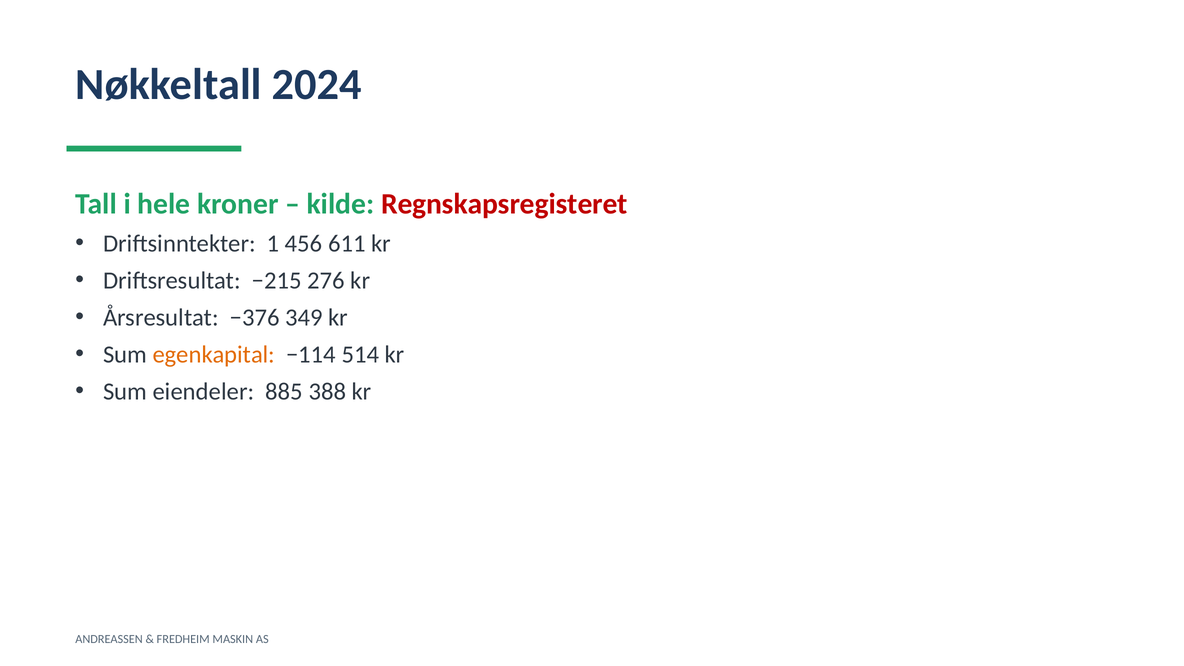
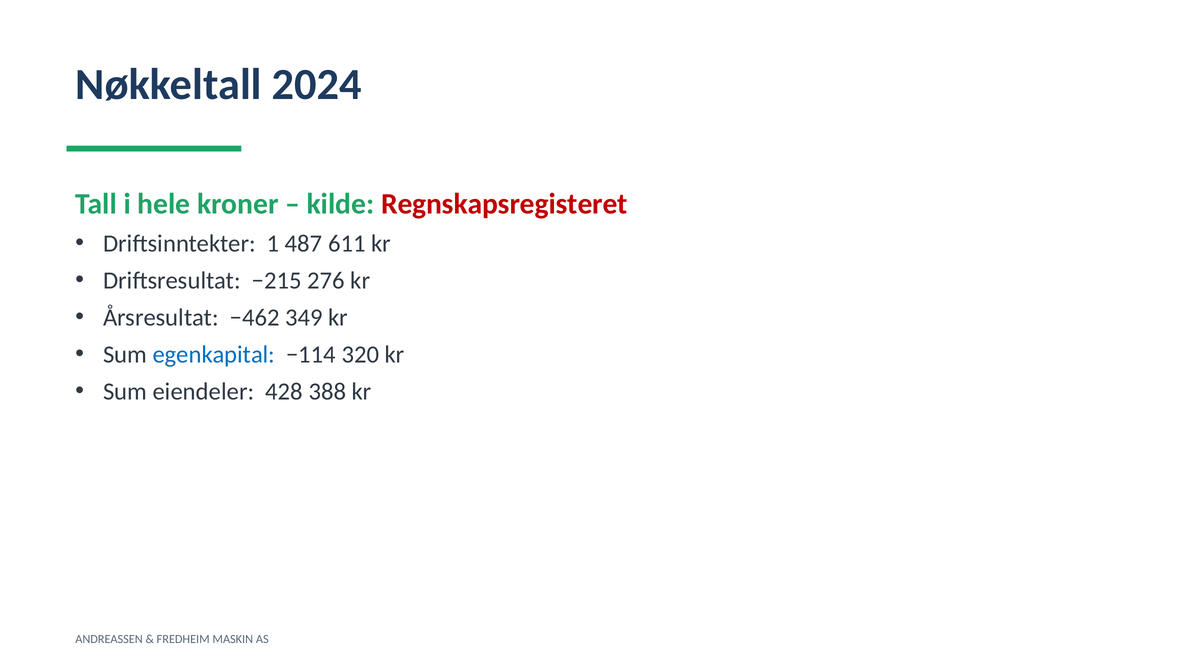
456: 456 -> 487
−376: −376 -> −462
egenkapital colour: orange -> blue
514: 514 -> 320
885: 885 -> 428
